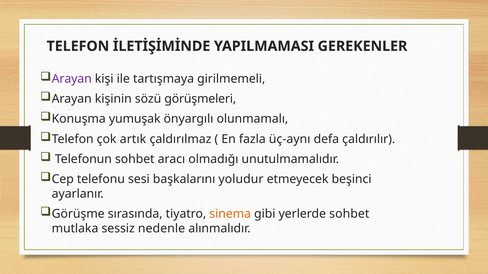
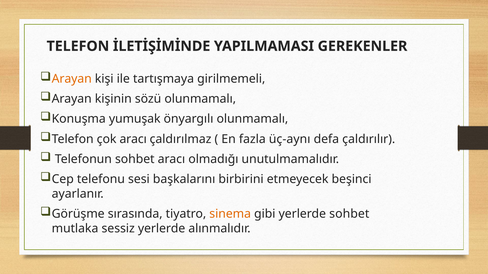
Arayan at (72, 79) colour: purple -> orange
sözü görüşmeleri: görüşmeleri -> olunmamalı
çok artık: artık -> aracı
yoludur: yoludur -> birbirini
sessiz nedenle: nedenle -> yerlerde
